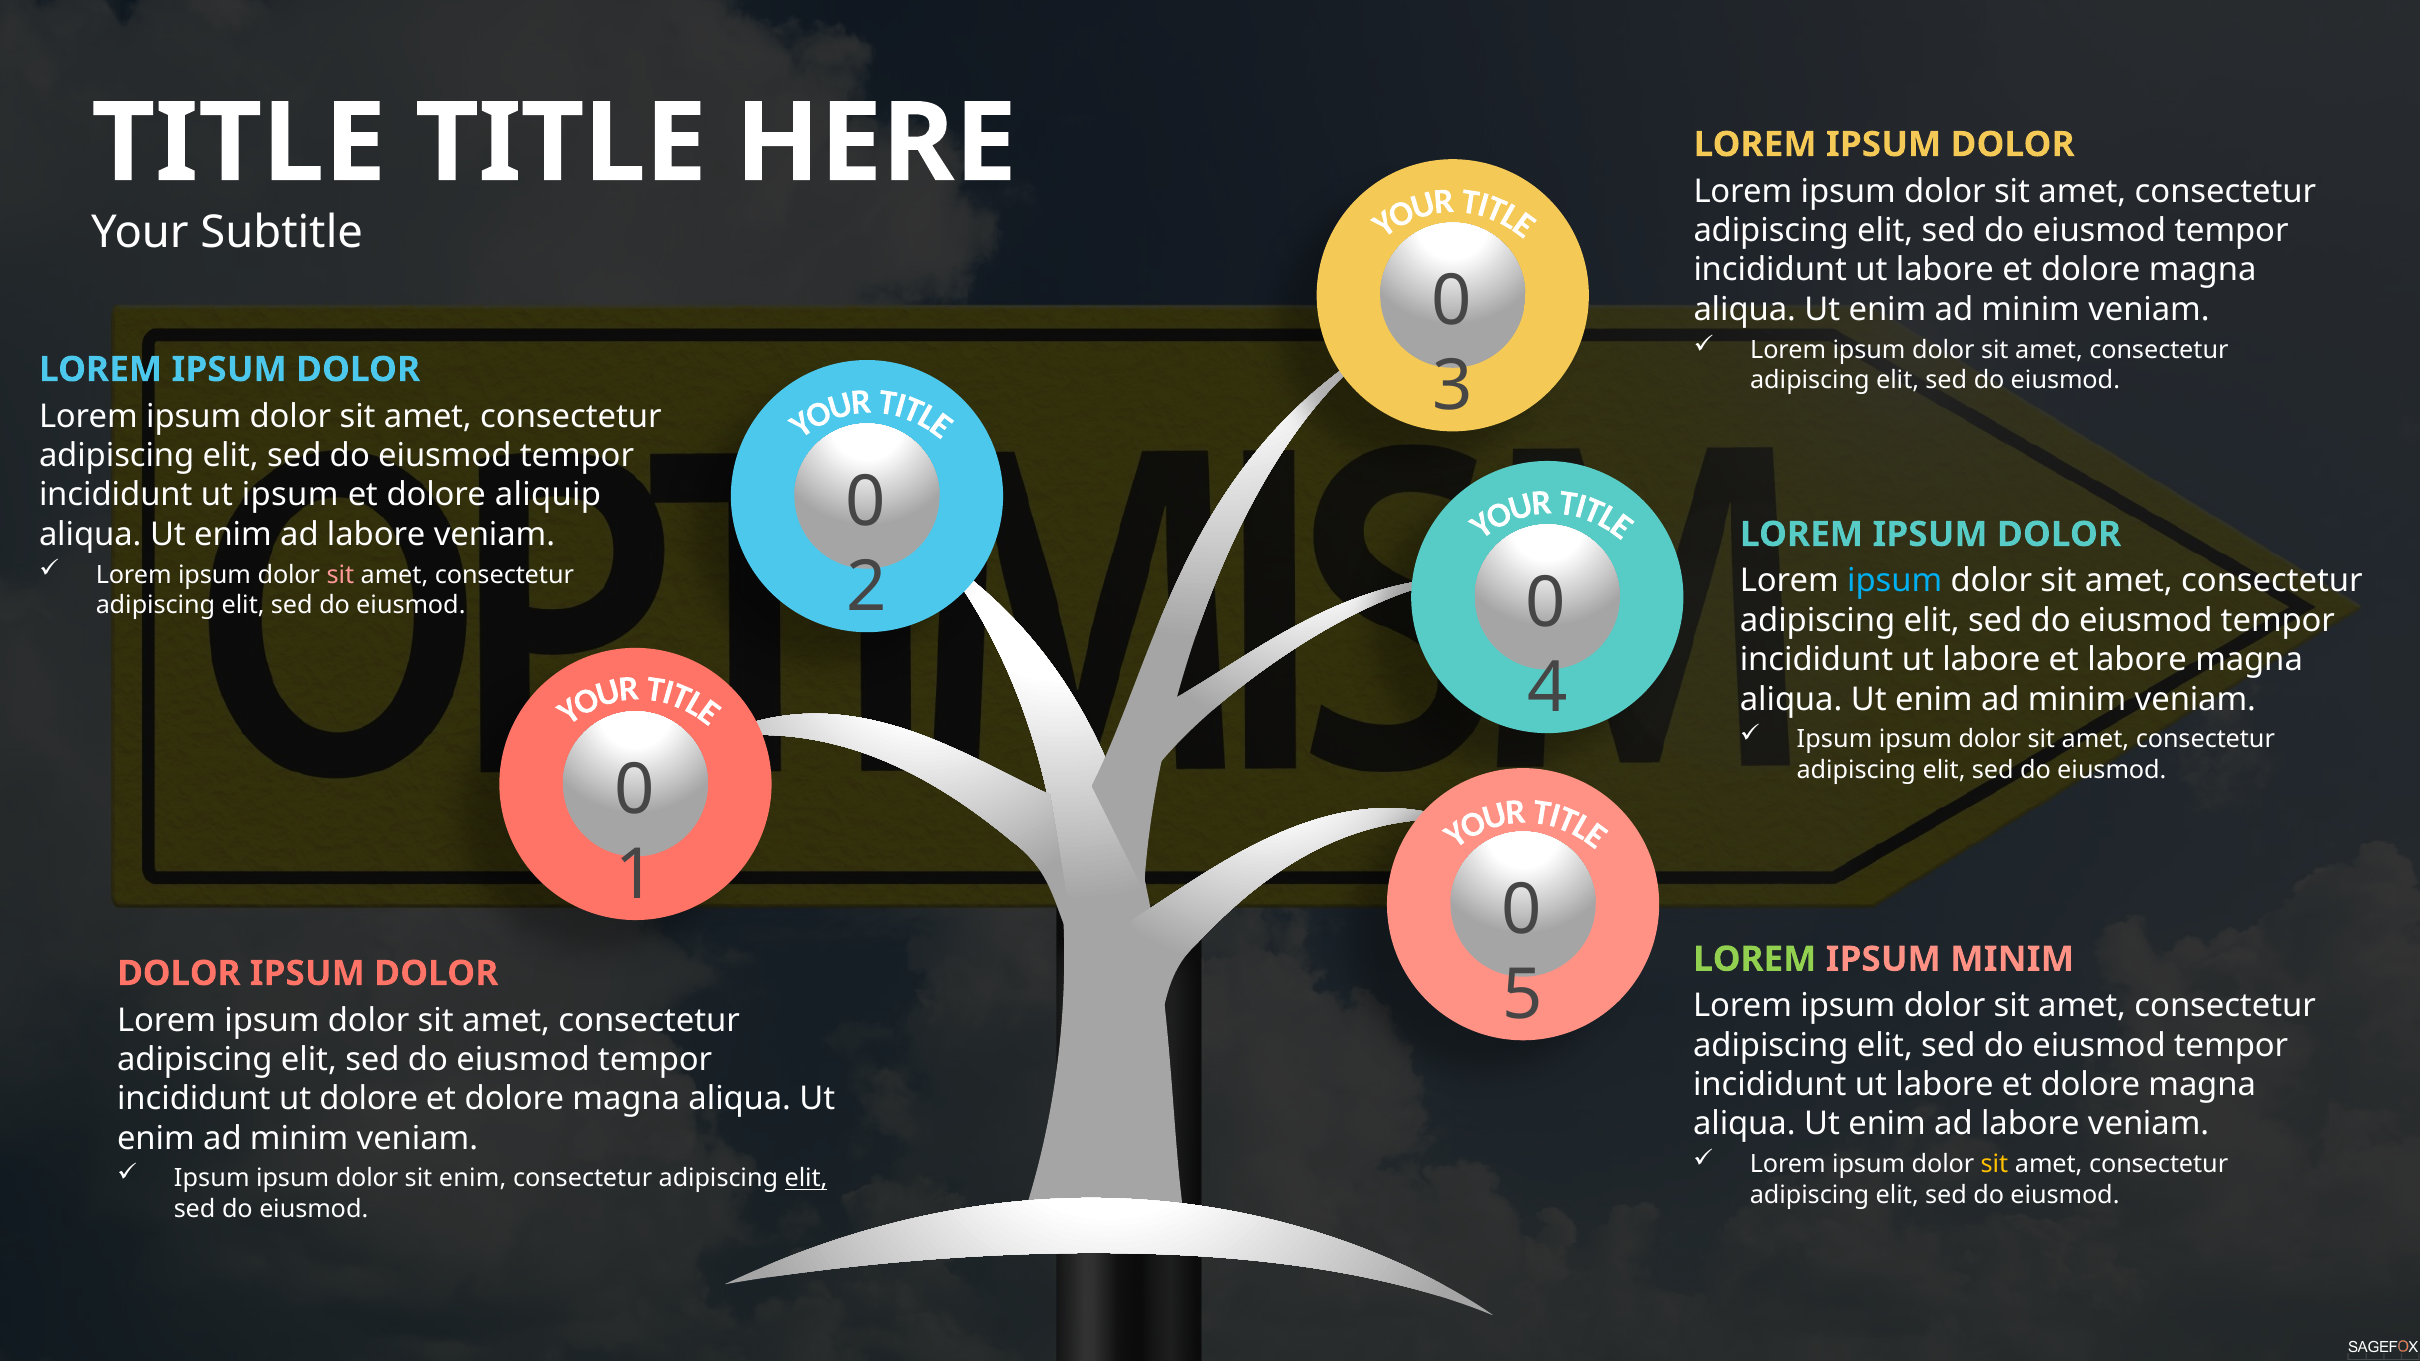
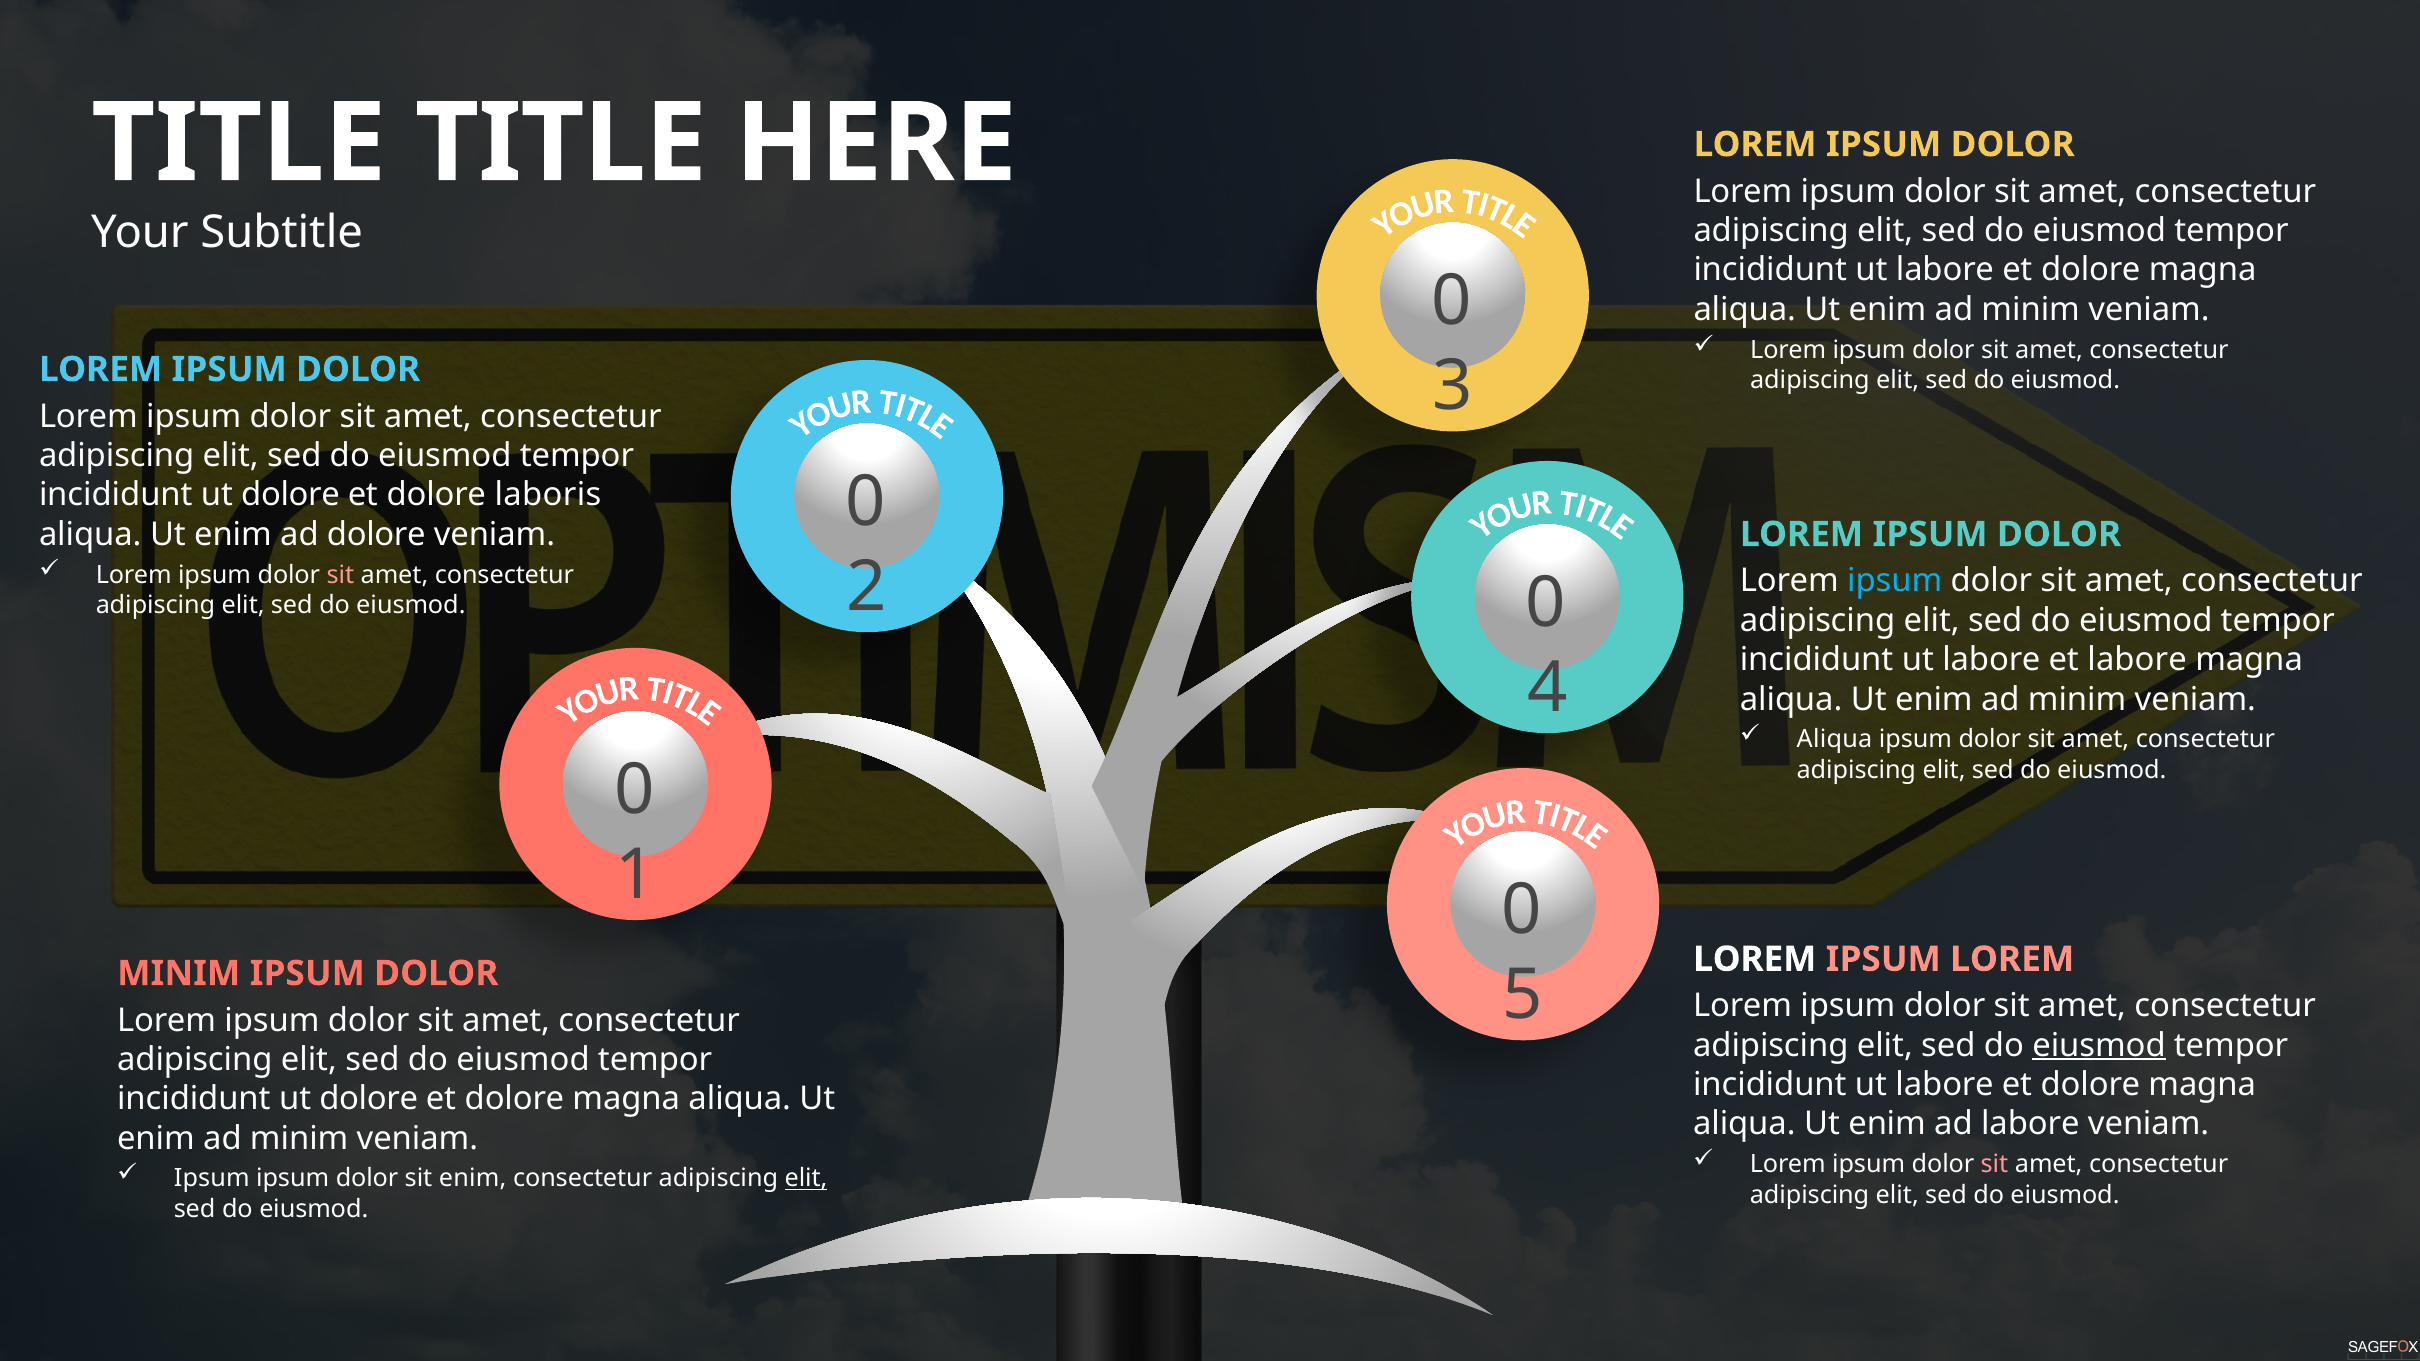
ipsum at (290, 495): ipsum -> dolore
aliquip: aliquip -> laboris
labore at (376, 534): labore -> dolore
Ipsum at (1835, 740): Ipsum -> Aliqua
LOREM at (1755, 959) colour: light green -> white
IPSUM MINIM: MINIM -> LOREM
DOLOR at (179, 974): DOLOR -> MINIM
eiusmod at (2099, 1046) underline: none -> present
sit at (1994, 1165) colour: yellow -> pink
